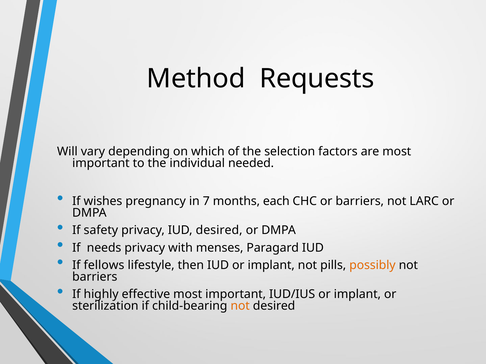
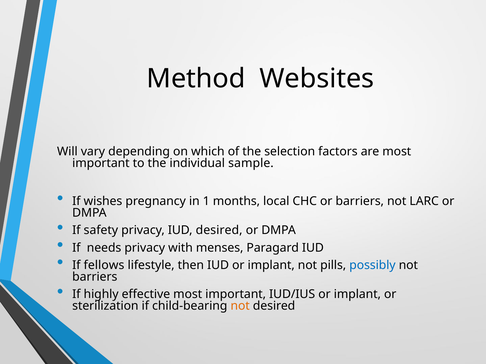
Requests: Requests -> Websites
needed: needed -> sample
7: 7 -> 1
each: each -> local
possibly colour: orange -> blue
